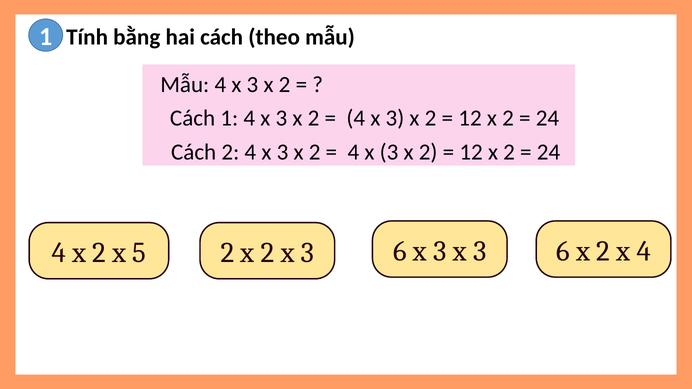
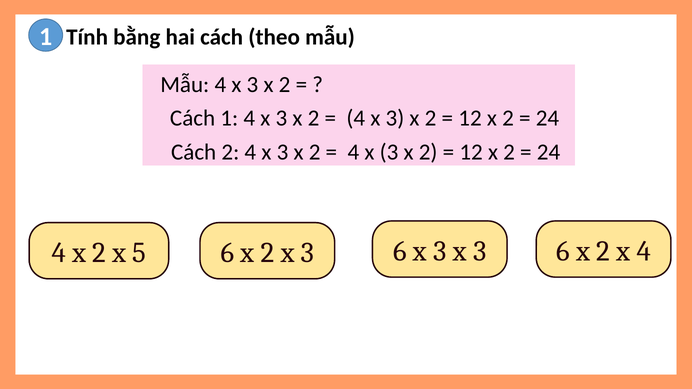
5 2: 2 -> 6
